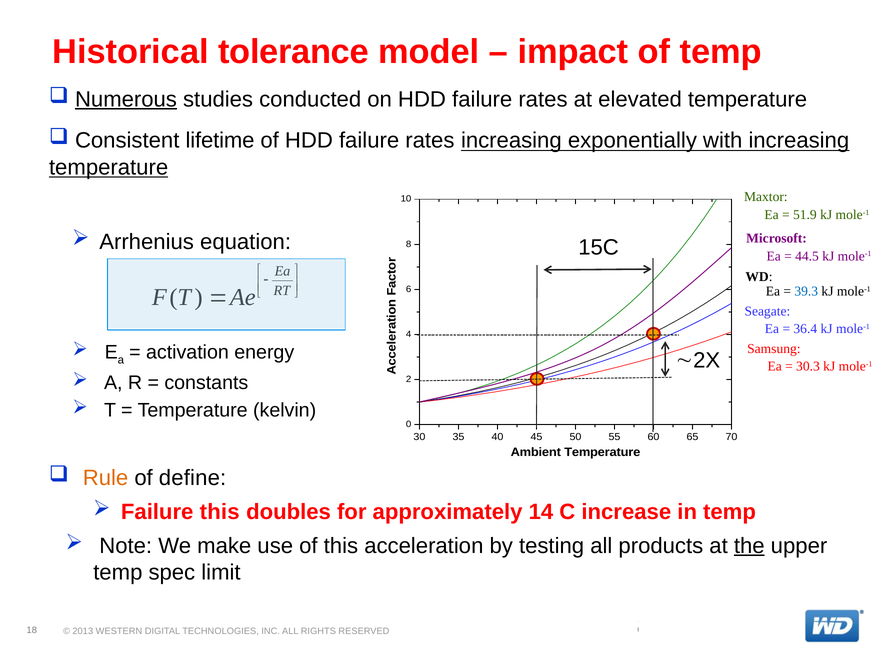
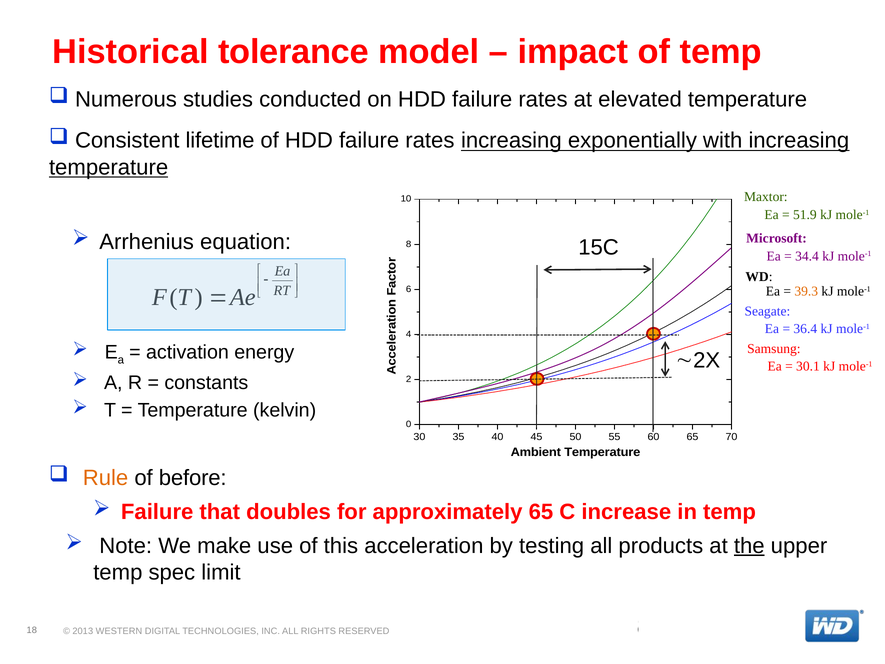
Numerous underline: present -> none
44.5: 44.5 -> 34.4
39.3 colour: blue -> orange
30.3: 30.3 -> 30.1
define: define -> before
Failure this: this -> that
approximately 14: 14 -> 65
